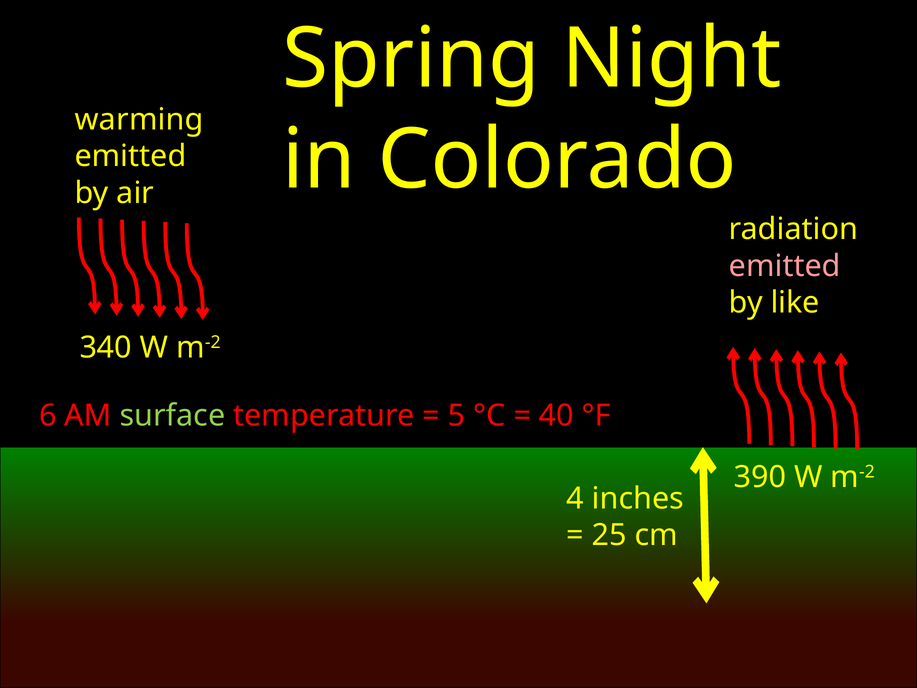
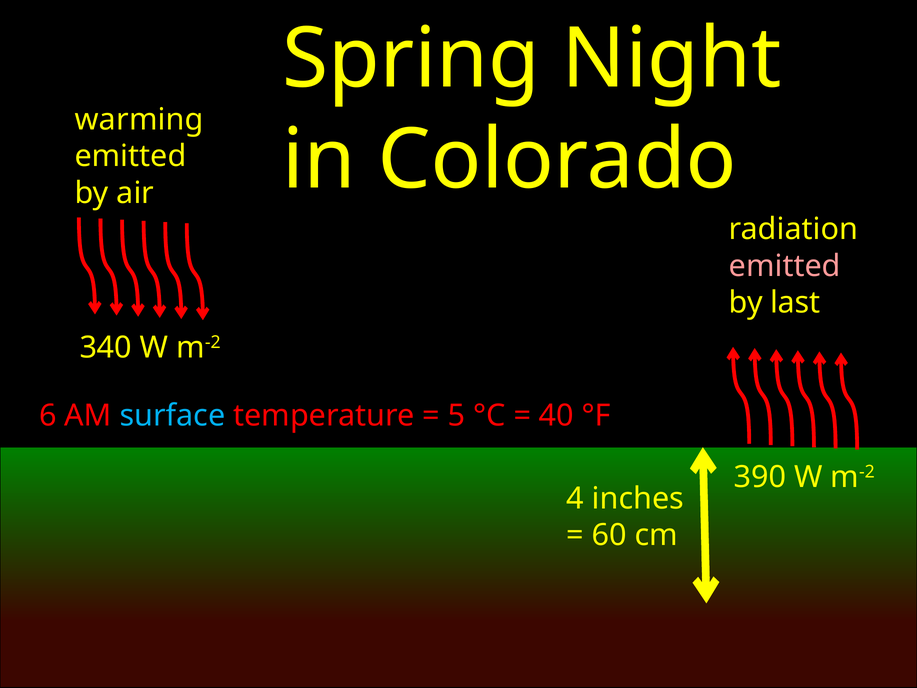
like: like -> last
surface colour: light green -> light blue
25: 25 -> 60
